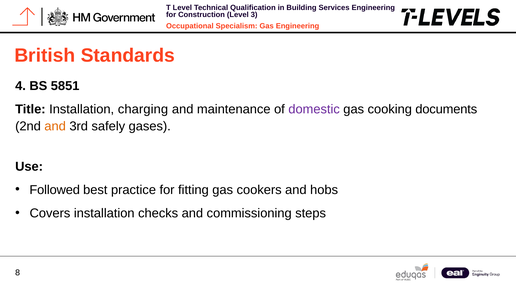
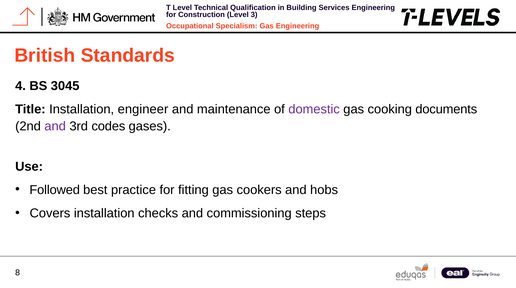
5851: 5851 -> 3045
charging: charging -> engineer
and at (55, 126) colour: orange -> purple
safely: safely -> codes
